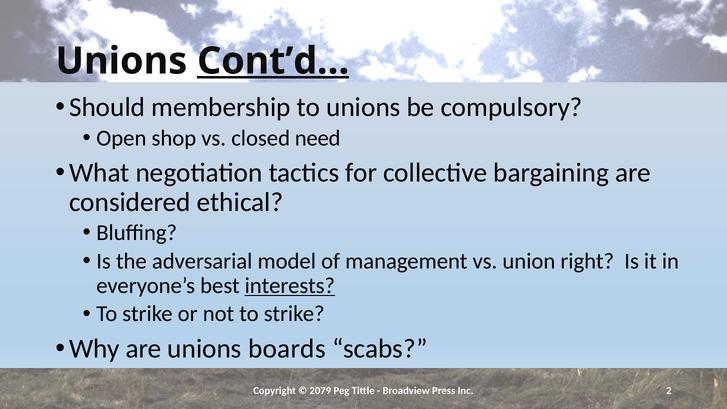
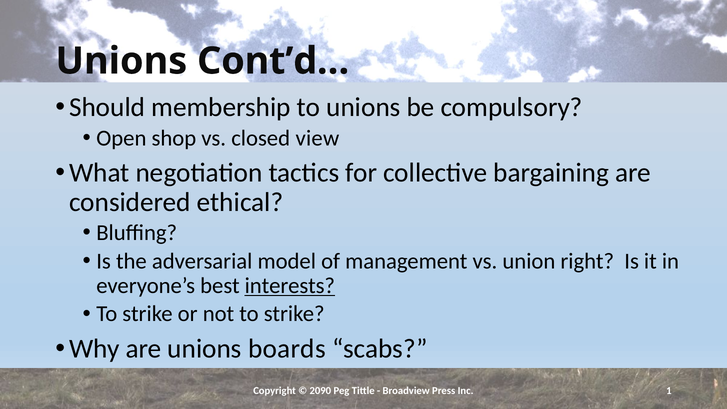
Cont’d… underline: present -> none
need: need -> view
2079: 2079 -> 2090
2: 2 -> 1
